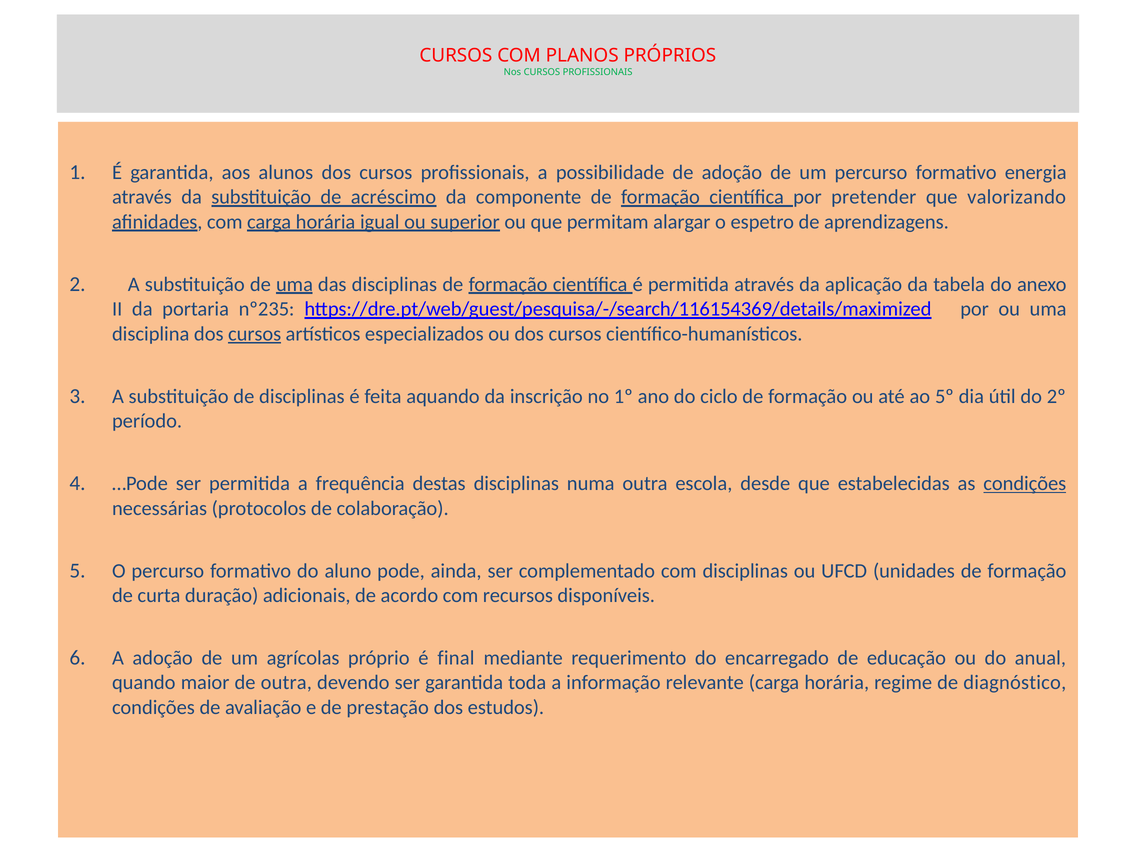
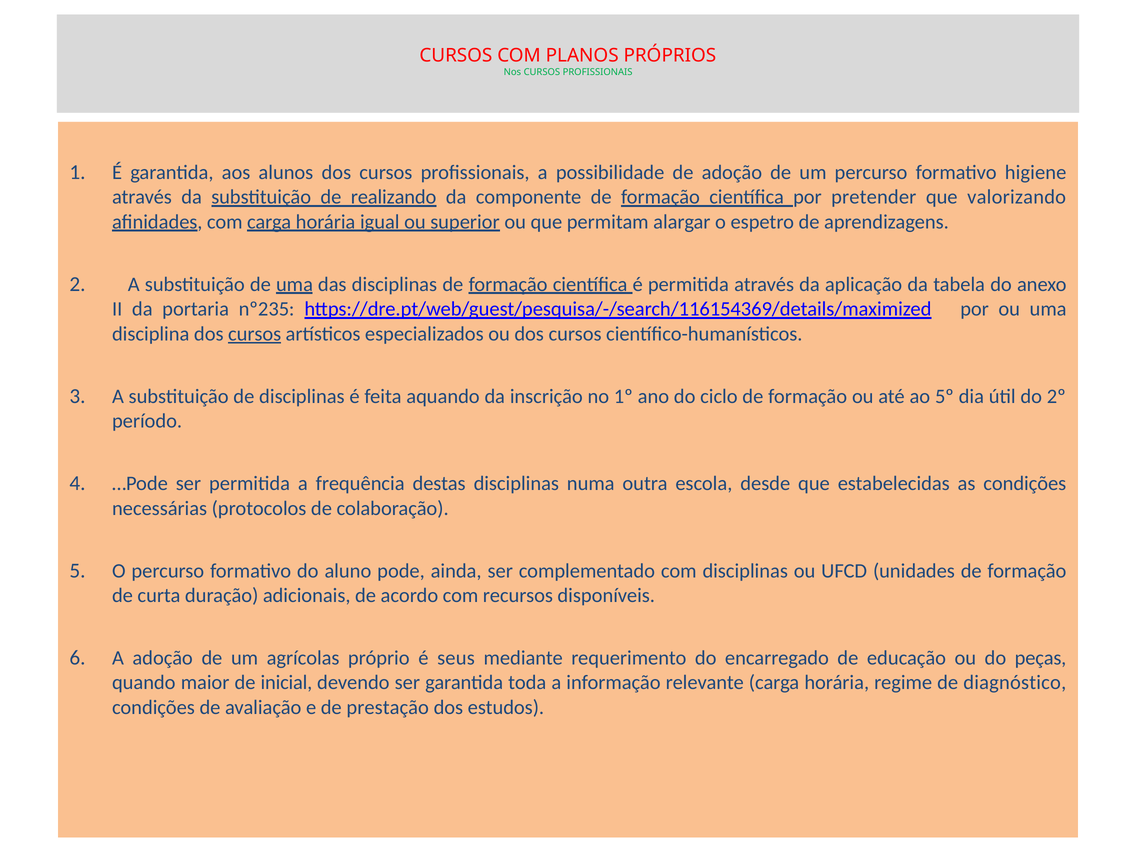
energia: energia -> higiene
acréscimo: acréscimo -> realizando
condições at (1025, 484) underline: present -> none
final: final -> seus
anual: anual -> peças
de outra: outra -> inicial
